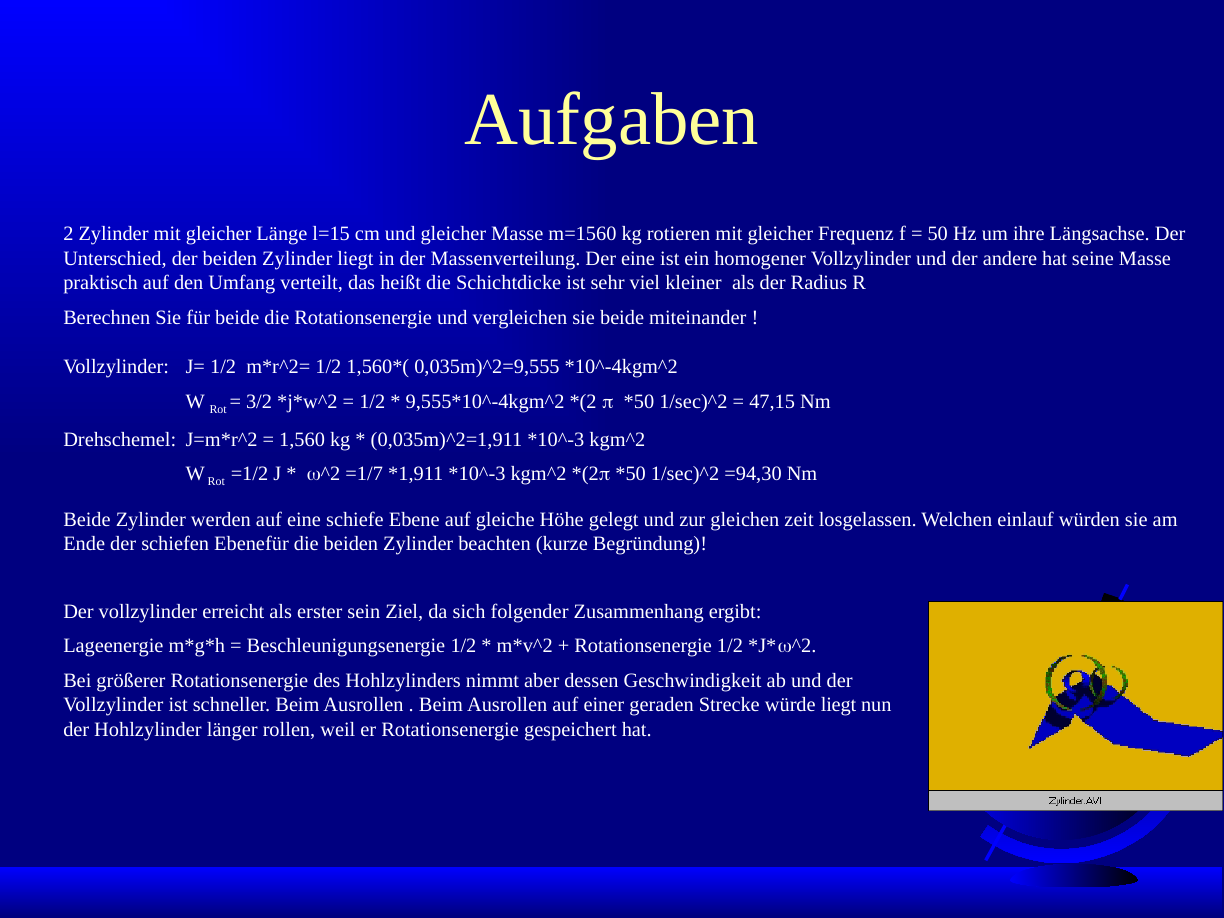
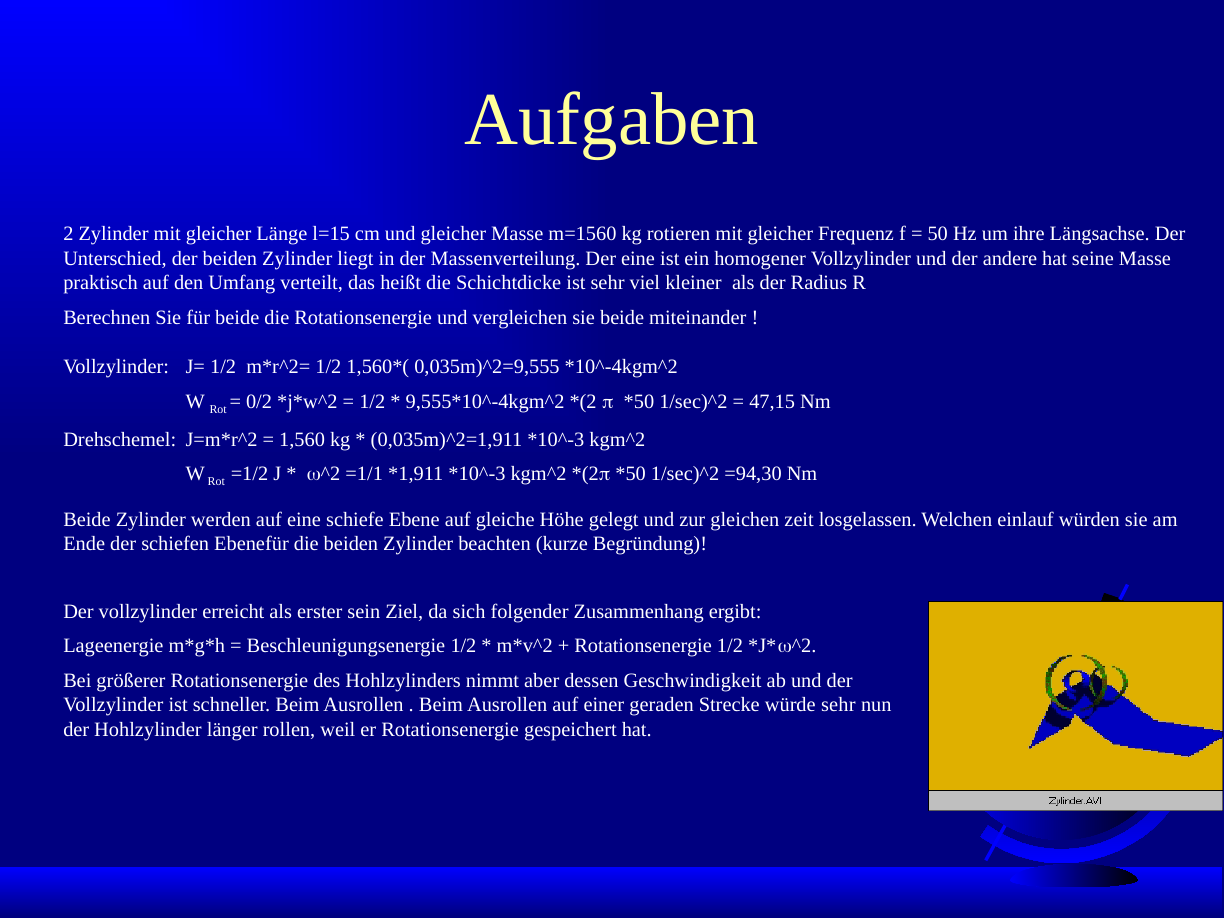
3/2: 3/2 -> 0/2
=1/7: =1/7 -> =1/1
würde liegt: liegt -> sehr
